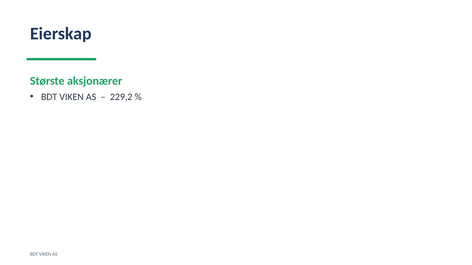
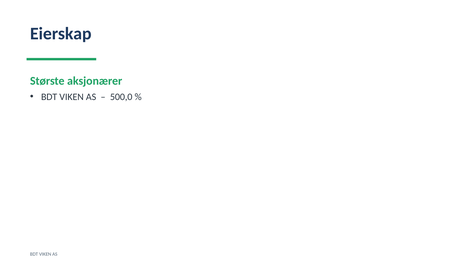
229,2: 229,2 -> 500,0
